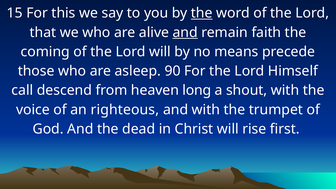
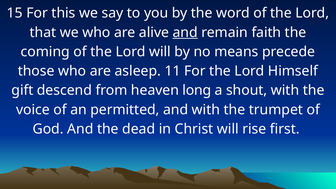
the at (202, 13) underline: present -> none
90: 90 -> 11
call: call -> gift
righteous: righteous -> permitted
